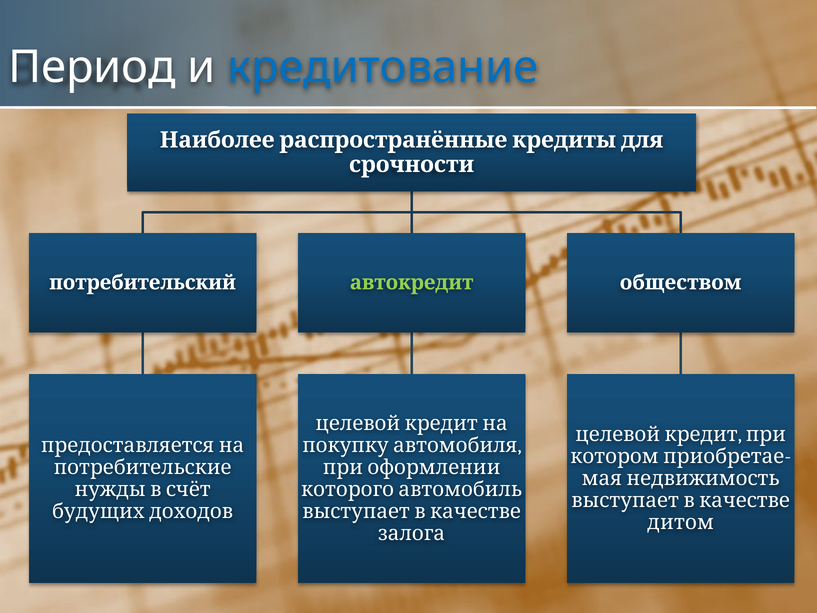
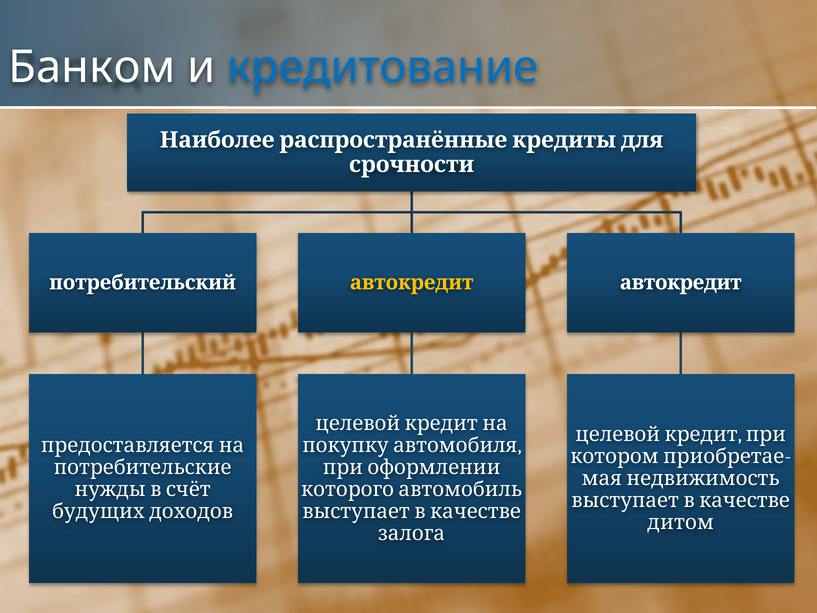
Период: Период -> Банком
автокредит at (412, 282) colour: light green -> yellow
обществом at (681, 282): обществом -> автокредит
